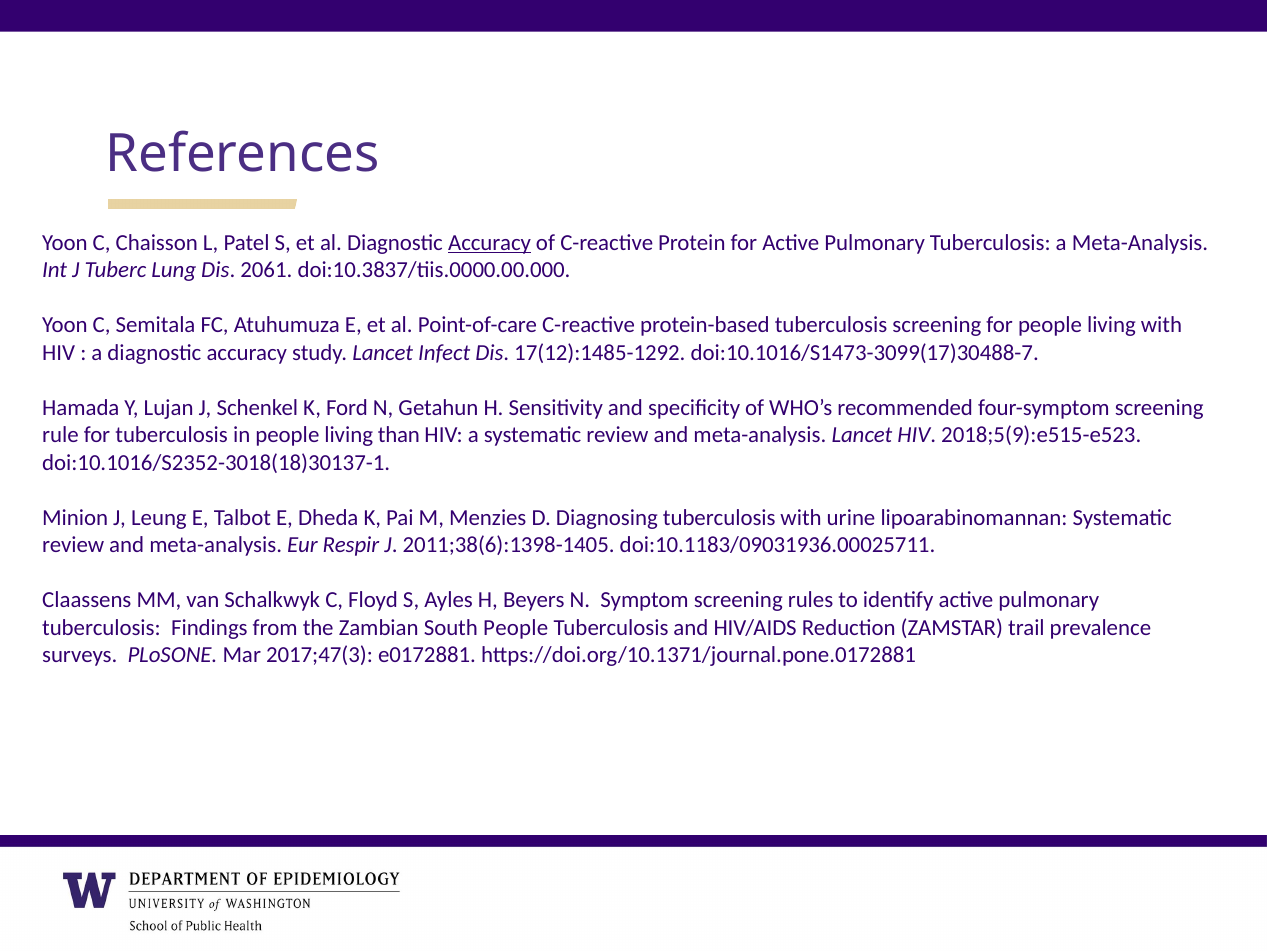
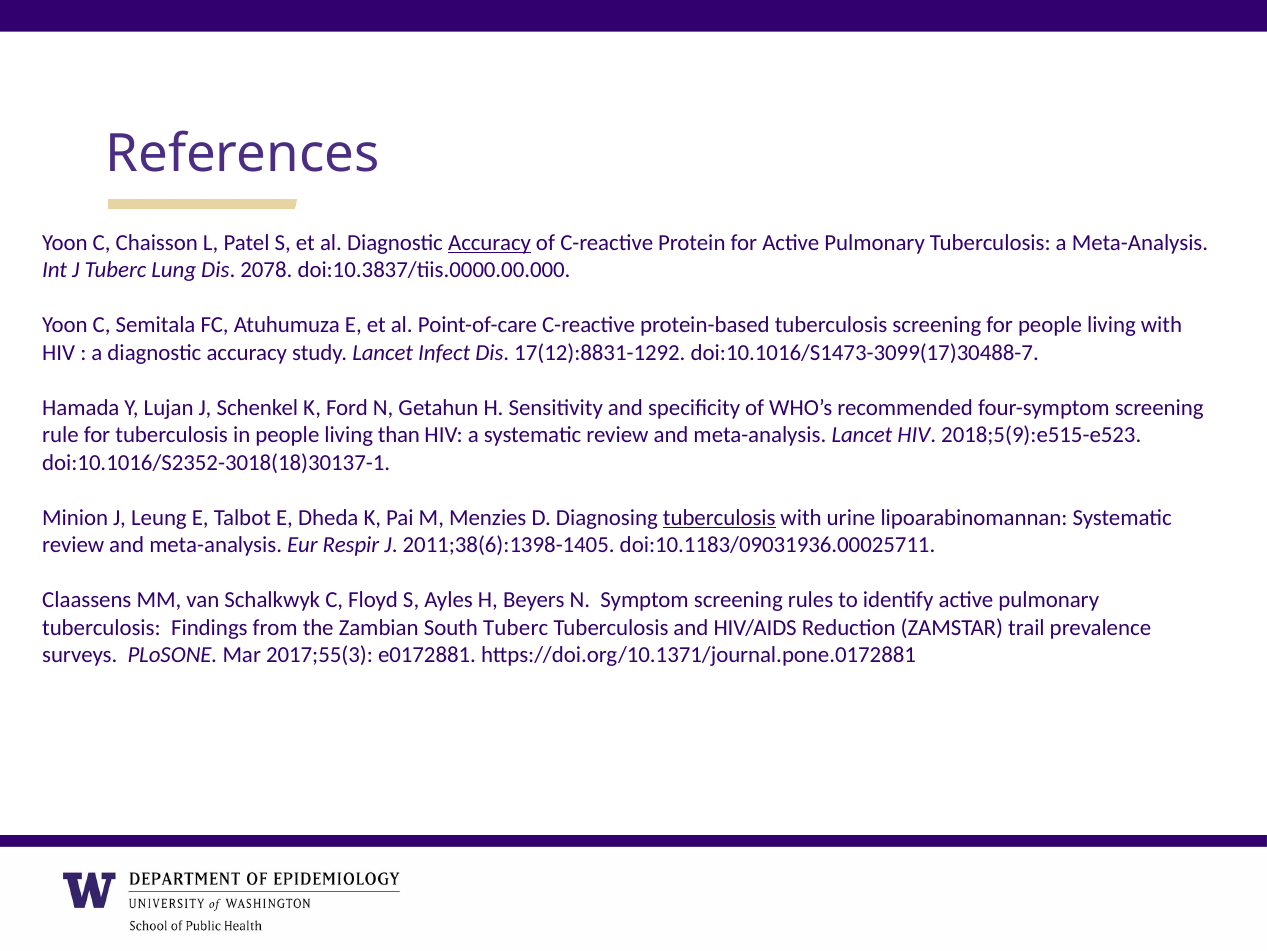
2061: 2061 -> 2078
17(12):1485-1292: 17(12):1485-1292 -> 17(12):8831-1292
tuberculosis at (719, 517) underline: none -> present
South People: People -> Tuberc
2017;47(3: 2017;47(3 -> 2017;55(3
